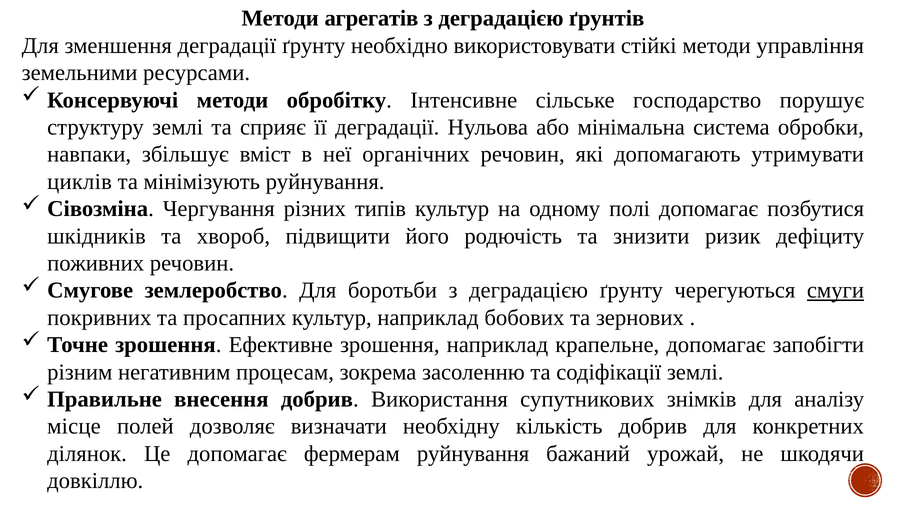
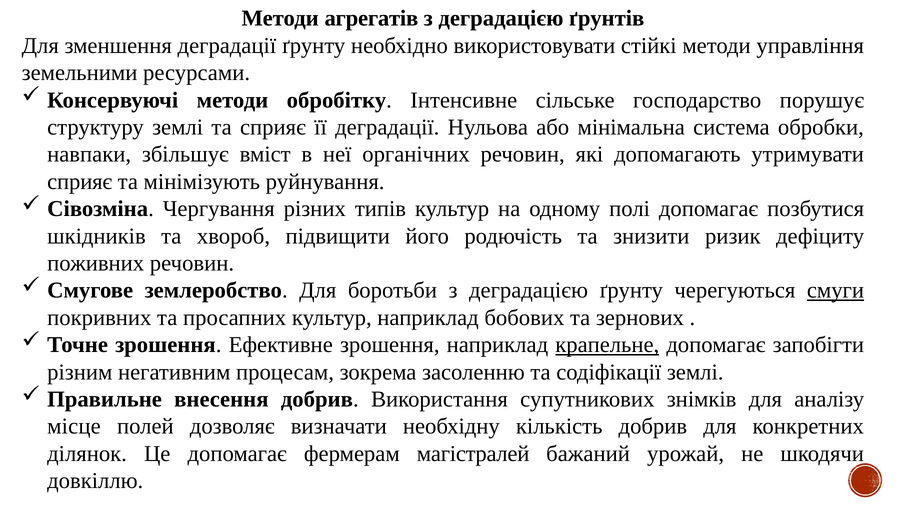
циклів at (80, 182): циклів -> сприяє
крапельне underline: none -> present
фермерам руйнування: руйнування -> магістралей
